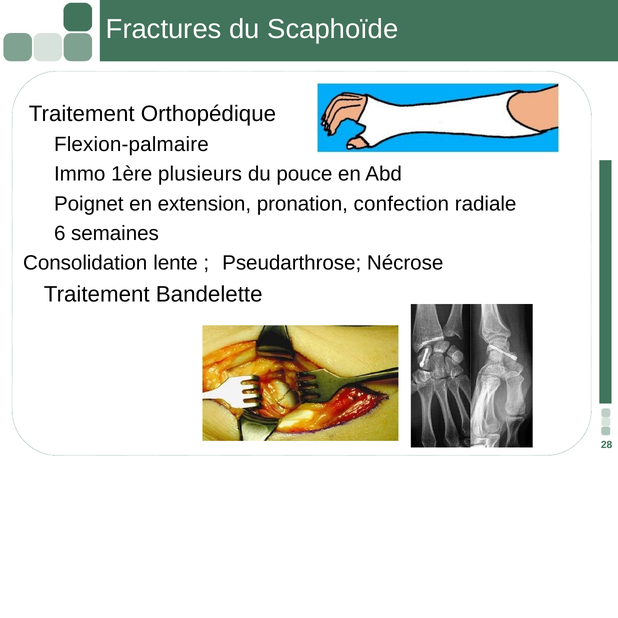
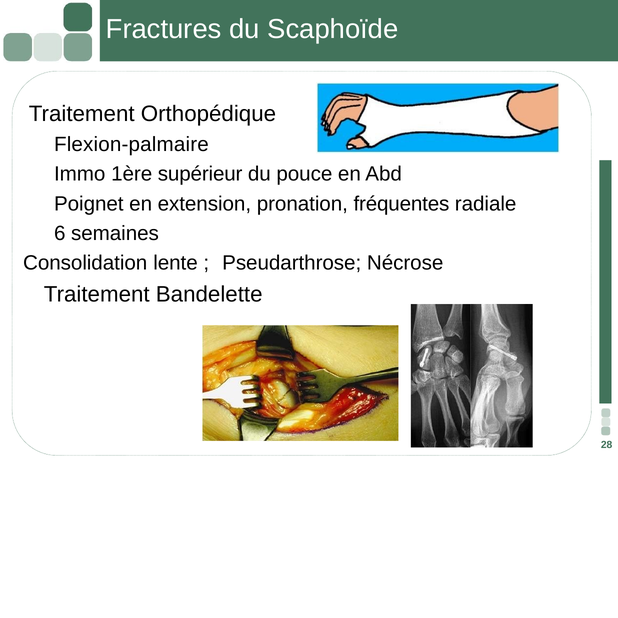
plusieurs: plusieurs -> supérieur
confection: confection -> fréquentes
